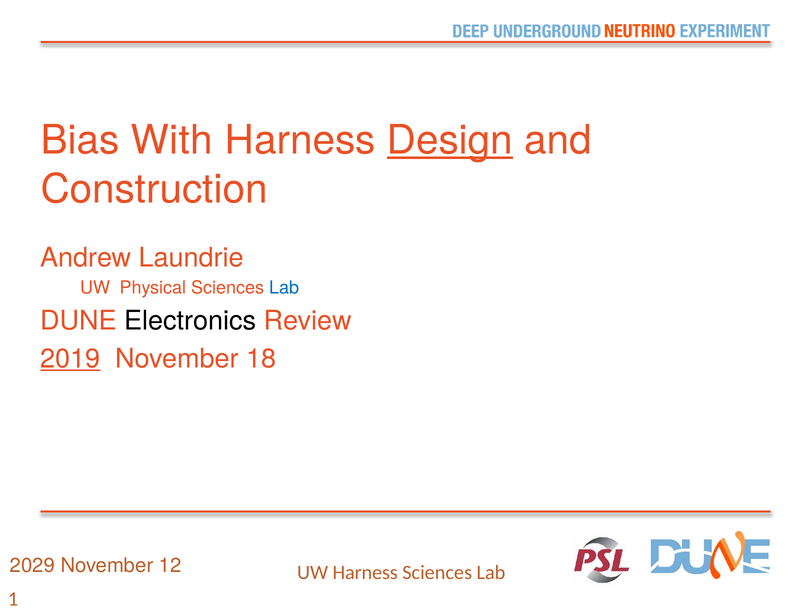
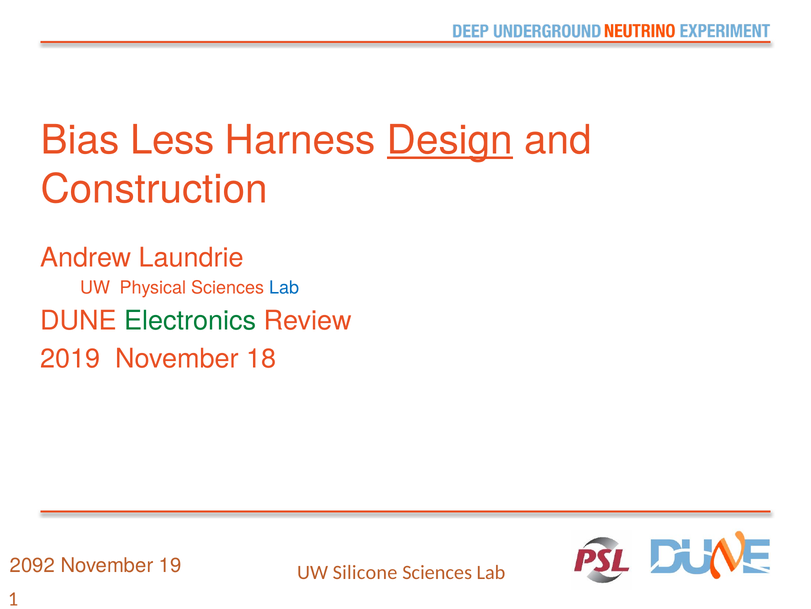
With: With -> Less
Electronics colour: black -> green
2019 underline: present -> none
2029: 2029 -> 2092
12: 12 -> 19
UW Harness: Harness -> Silicone
